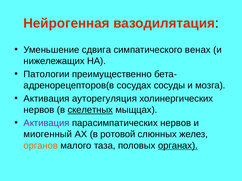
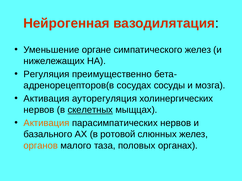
сдвига: сдвига -> органе
симпатического венах: венах -> желез
Патологии: Патологии -> Регуляция
Активация at (47, 123) colour: purple -> orange
миогенный: миогенный -> базального
органах underline: present -> none
